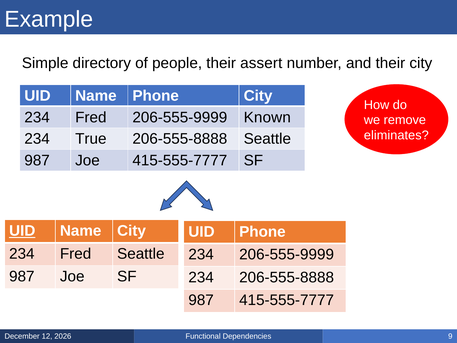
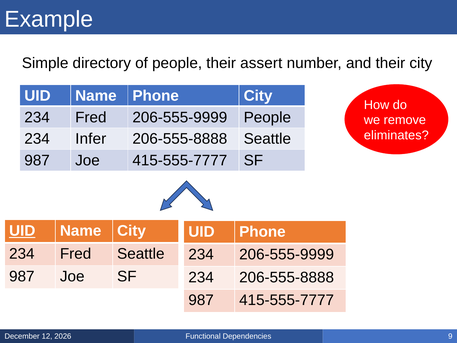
206-555-9999 Known: Known -> People
True: True -> Infer
